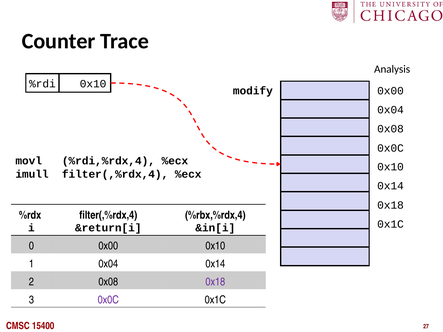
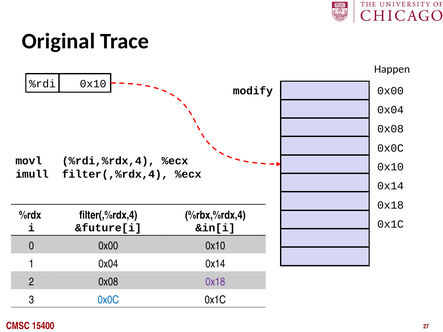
Counter: Counter -> Original
Analysis: Analysis -> Happen
&return[i: &return[i -> &future[i
0x0C at (108, 300) colour: purple -> blue
